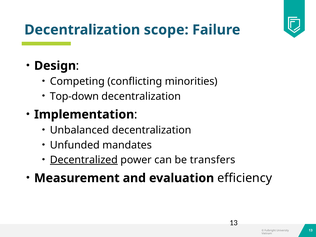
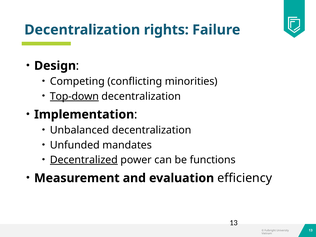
scope: scope -> rights
Top-down underline: none -> present
transfers: transfers -> functions
